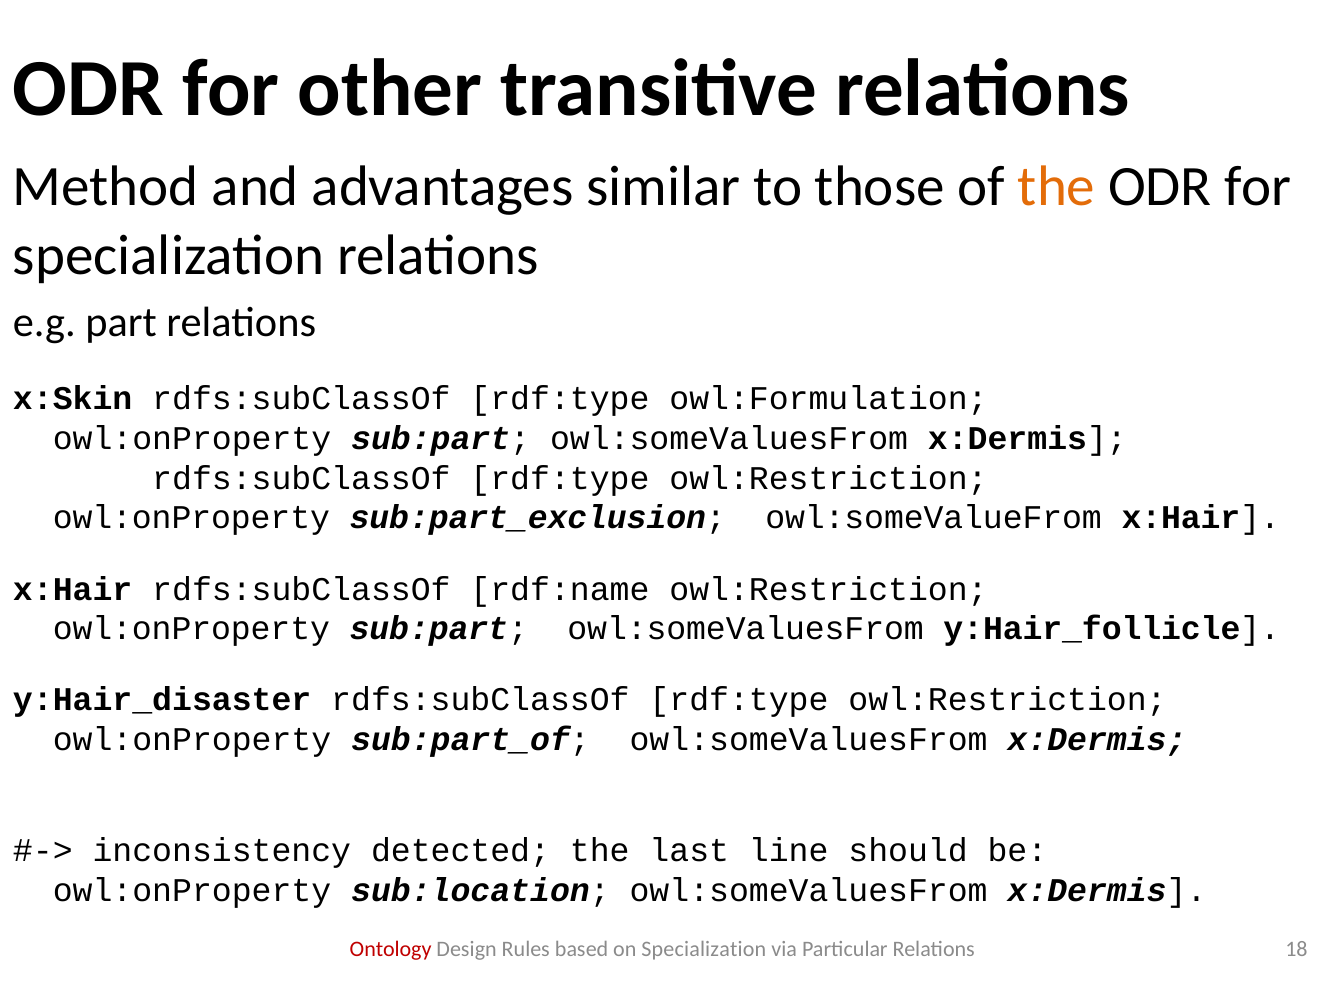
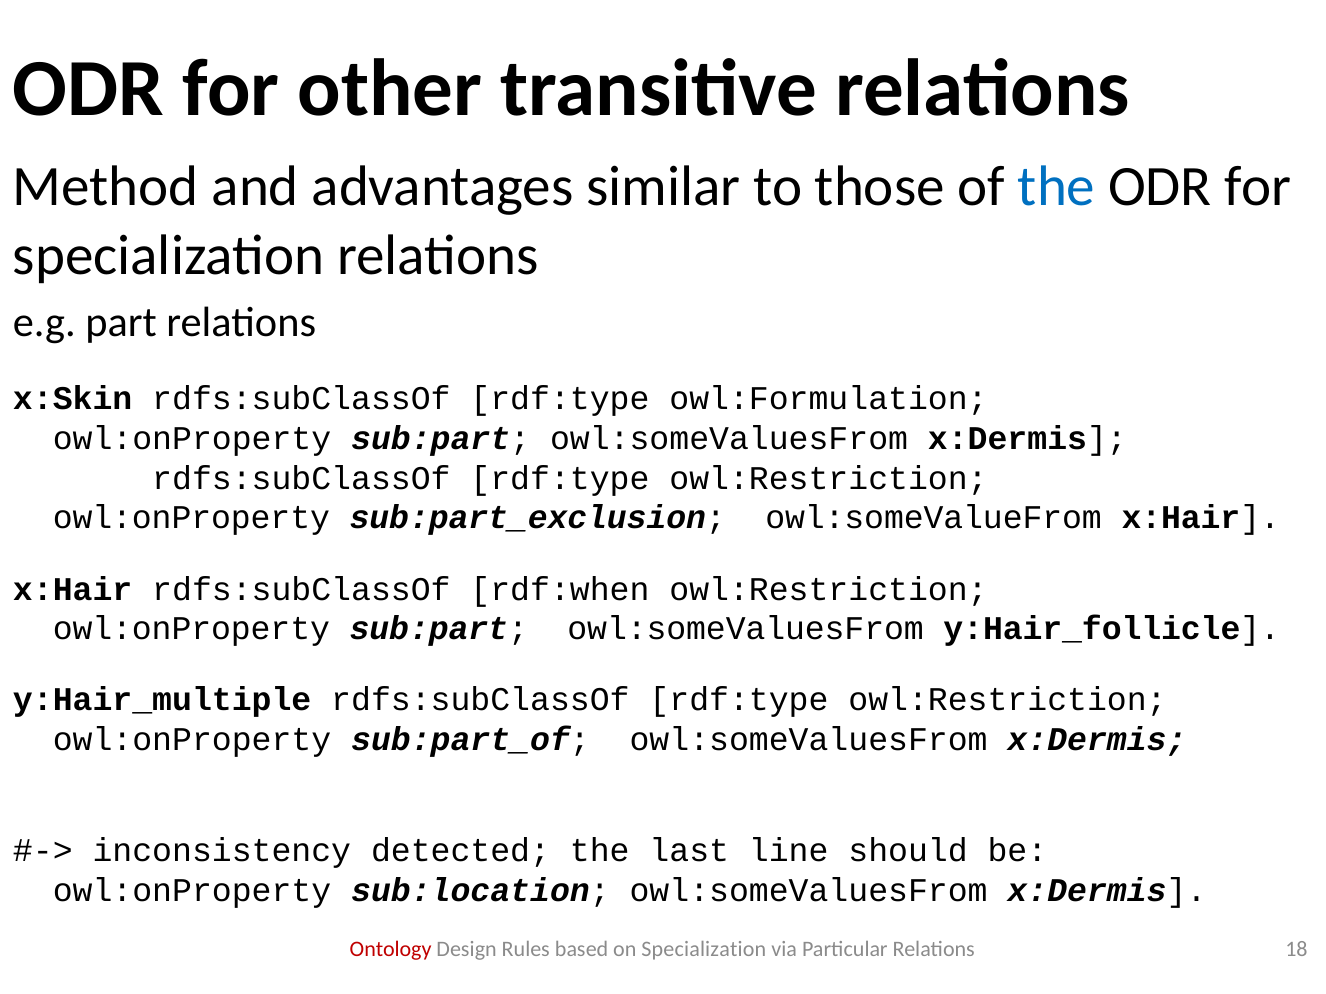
the at (1057, 187) colour: orange -> blue
rdf:name: rdf:name -> rdf:when
y:Hair_disaster: y:Hair_disaster -> y:Hair_multiple
